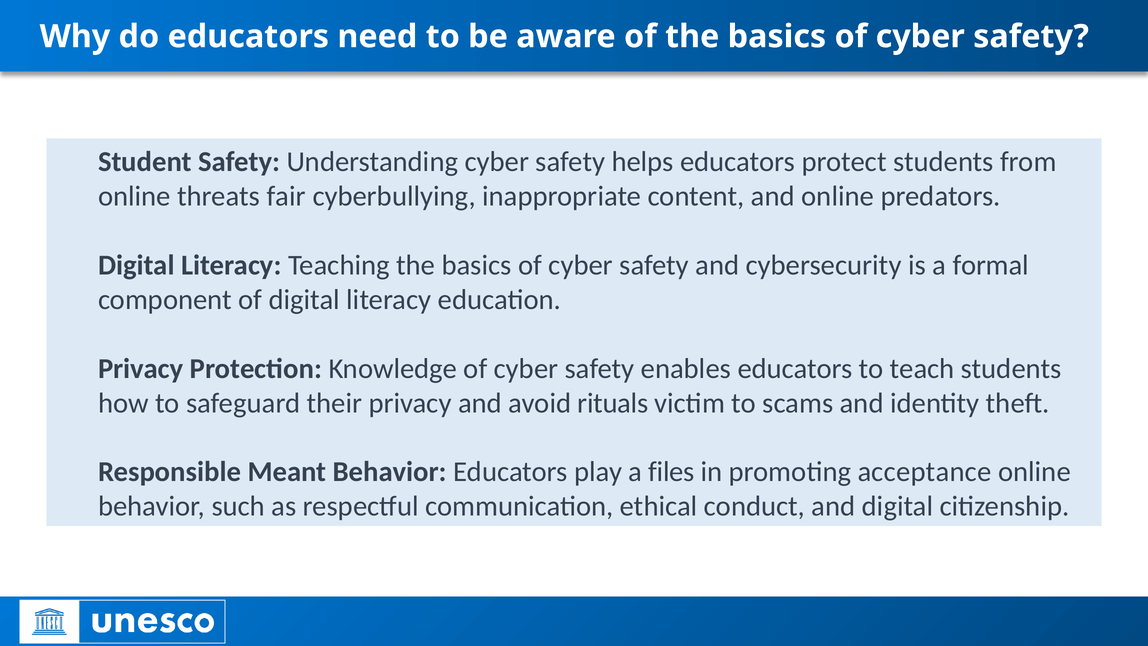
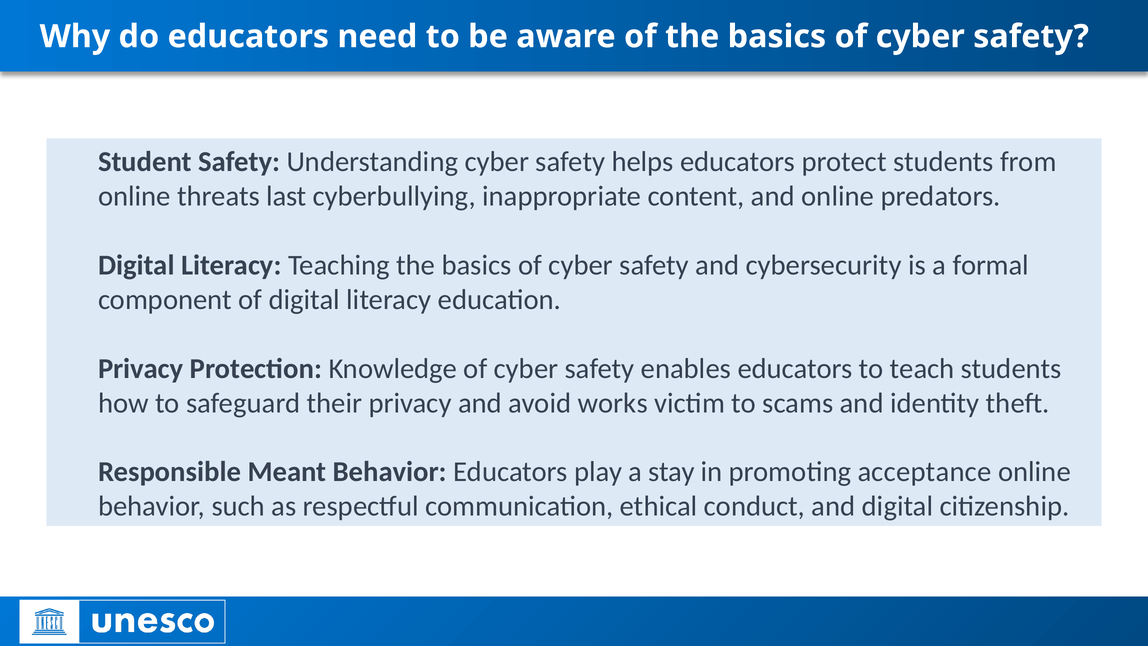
fair: fair -> last
rituals: rituals -> works
files: files -> stay
